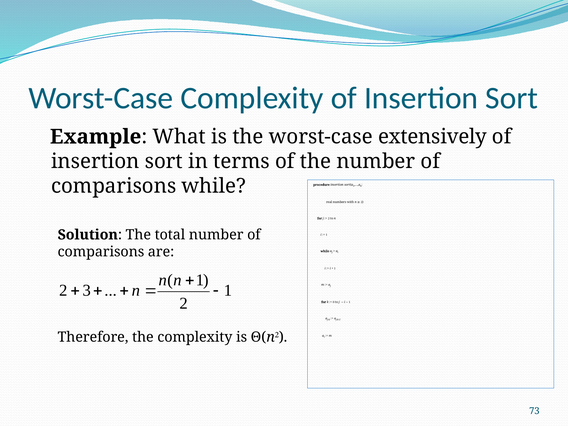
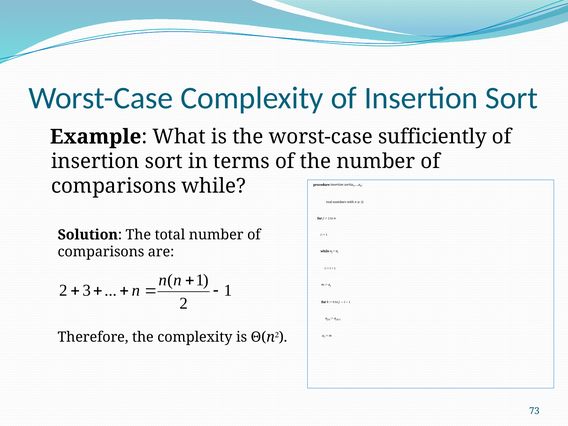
extensively: extensively -> sufficiently
